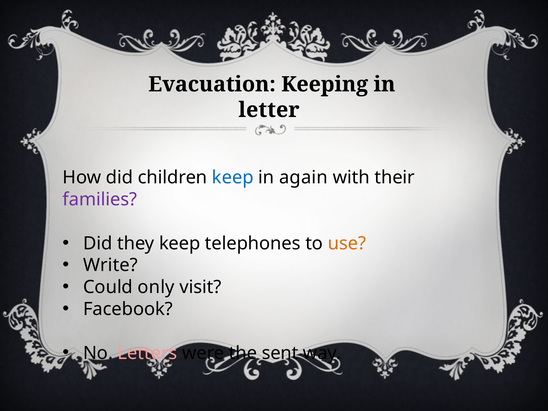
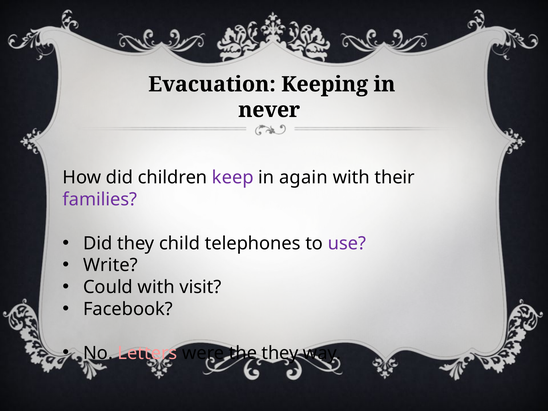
letter: letter -> never
keep at (233, 178) colour: blue -> purple
they keep: keep -> child
use colour: orange -> purple
Could only: only -> with
the sent: sent -> they
